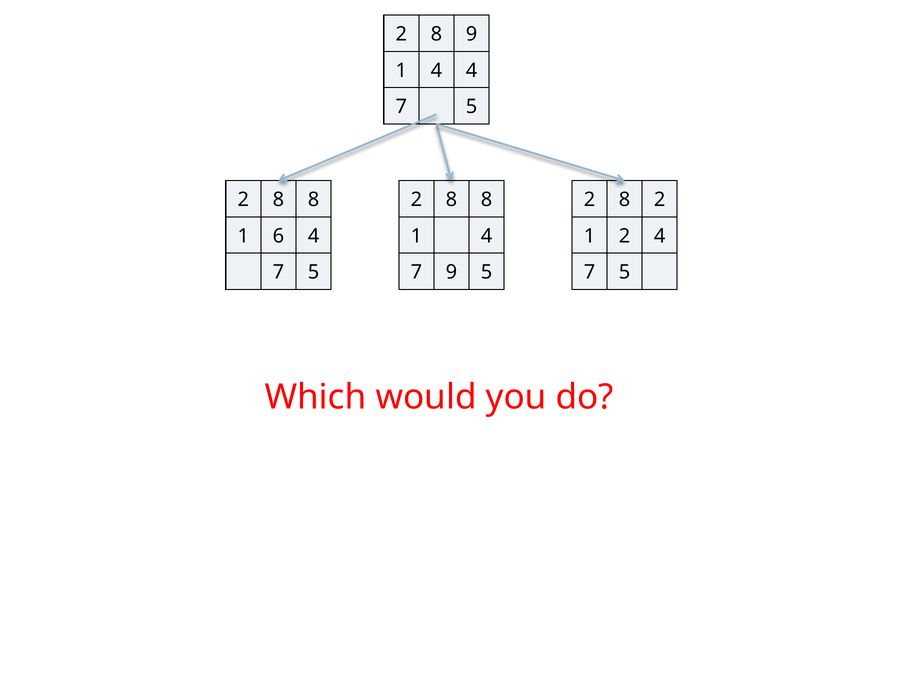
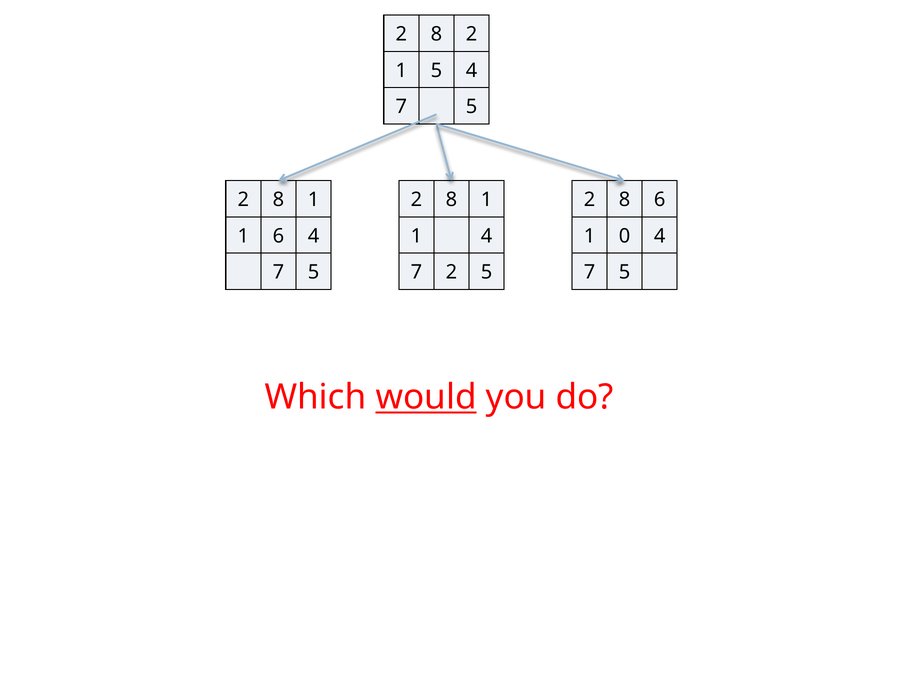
8 9: 9 -> 2
4 at (436, 71): 4 -> 5
8 at (314, 200): 8 -> 1
8 at (487, 200): 8 -> 1
8 2: 2 -> 6
1 2: 2 -> 0
7 9: 9 -> 2
would underline: none -> present
